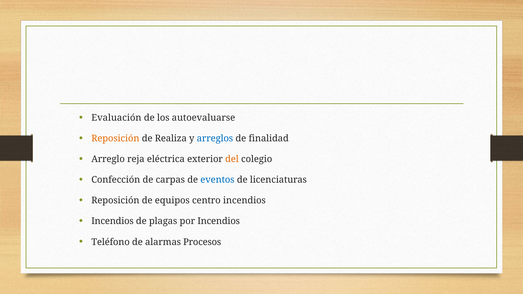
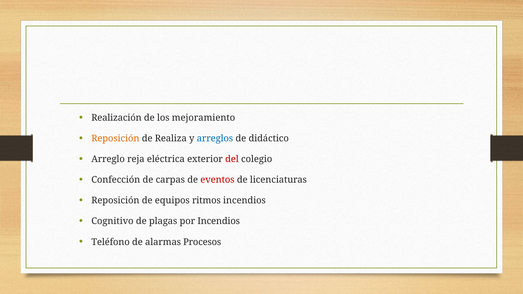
Evaluación: Evaluación -> Realización
autoevaluarse: autoevaluarse -> mejoramiento
finalidad: finalidad -> didáctico
del colour: orange -> red
eventos colour: blue -> red
centro: centro -> ritmos
Incendios at (112, 221): Incendios -> Cognitivo
